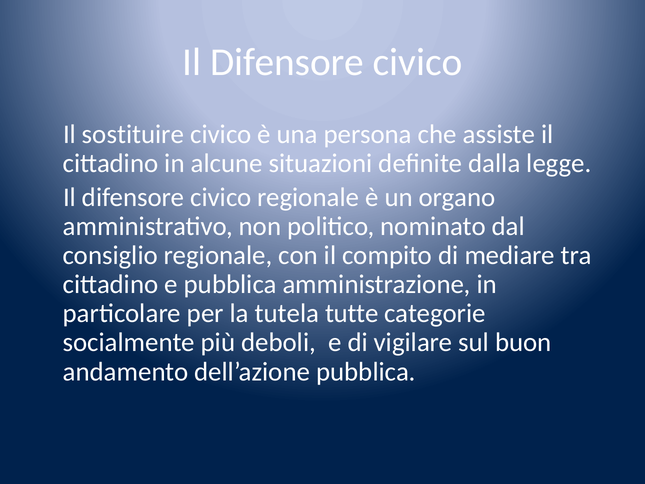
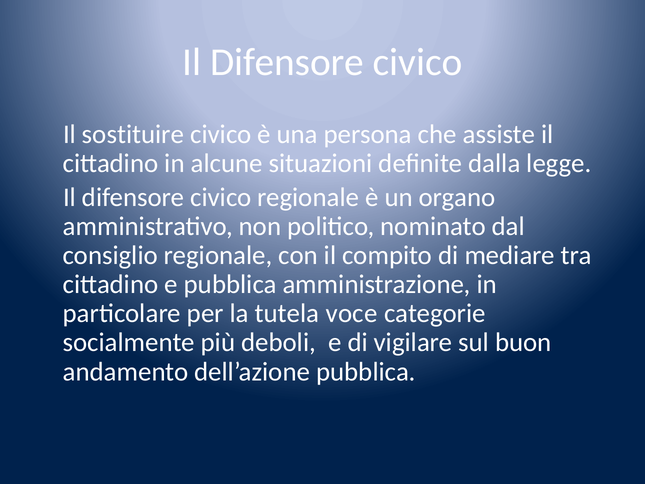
tutte: tutte -> voce
